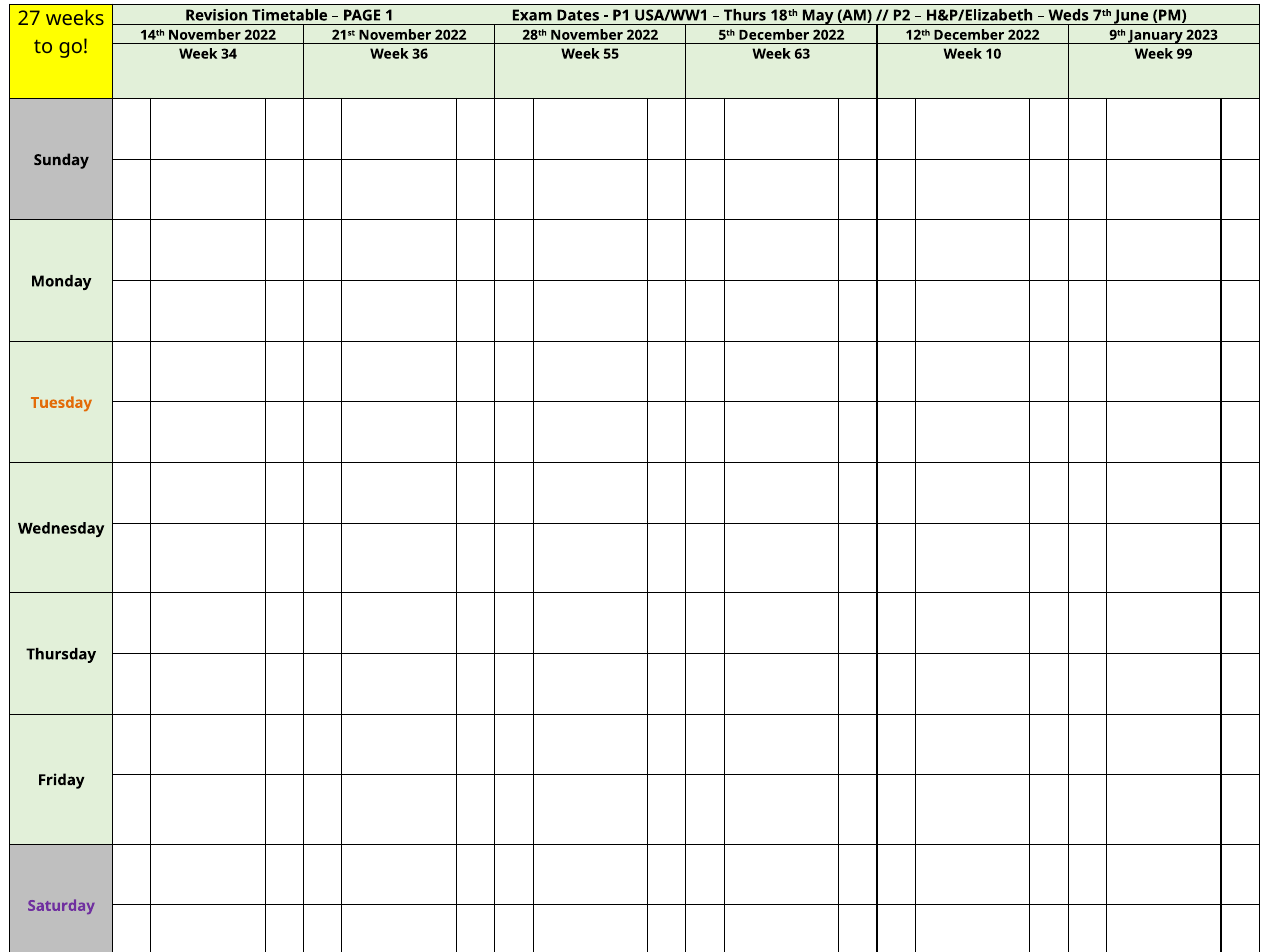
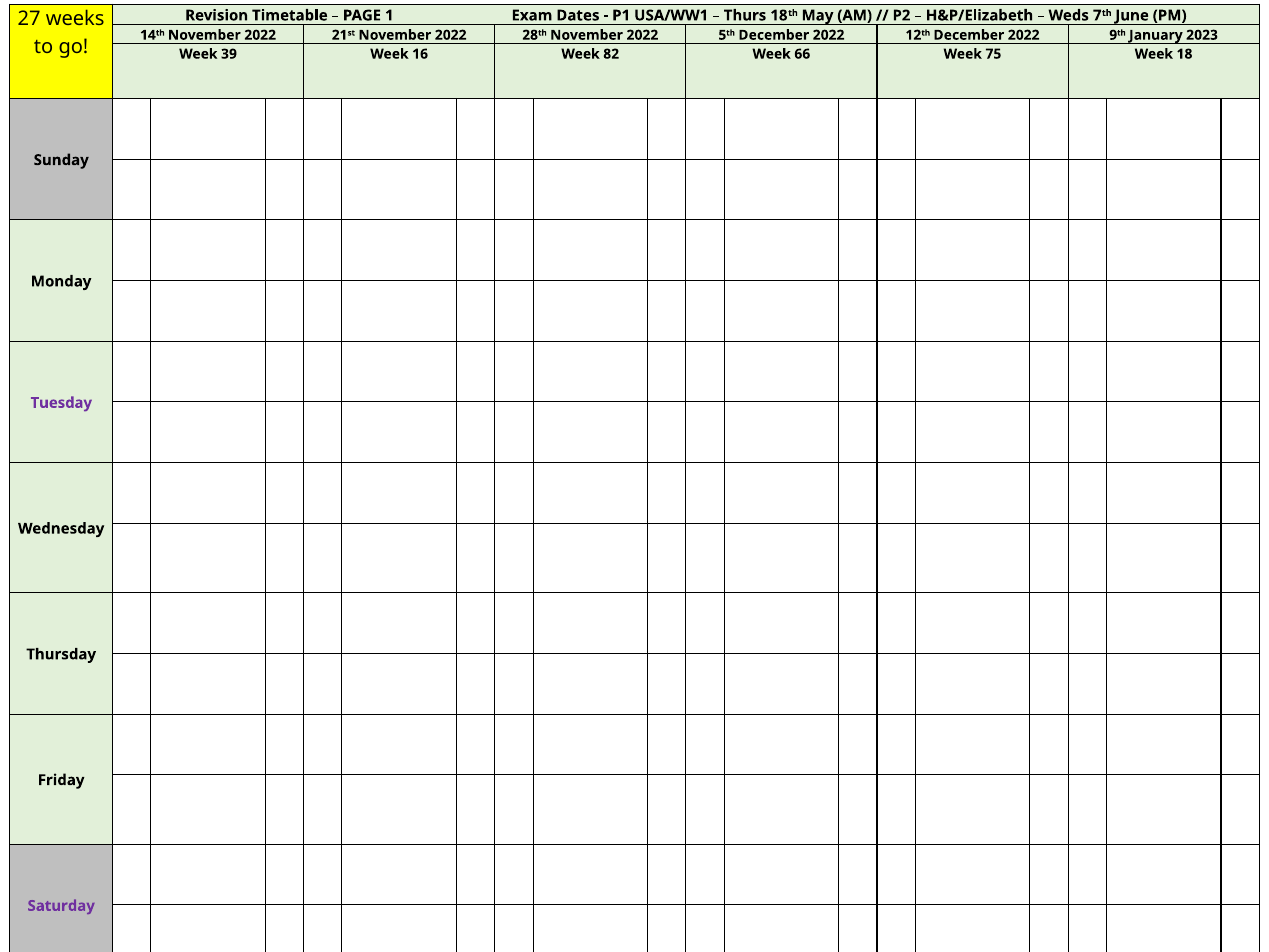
34: 34 -> 39
36: 36 -> 16
55: 55 -> 82
63: 63 -> 66
10: 10 -> 75
99: 99 -> 18
Tuesday colour: orange -> purple
